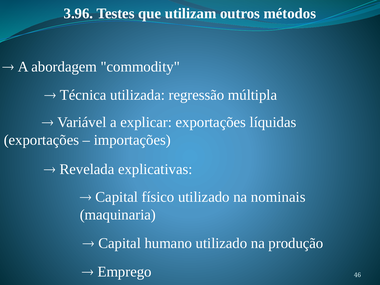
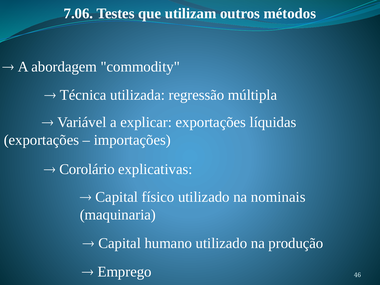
3.96: 3.96 -> 7.06
Revelada: Revelada -> Corolário
